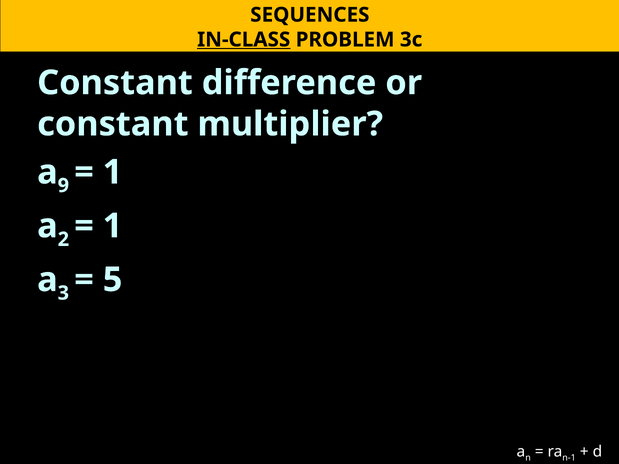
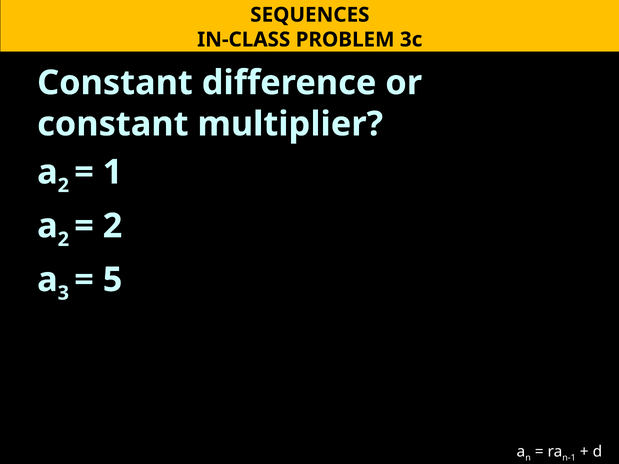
IN-CLASS underline: present -> none
9 at (63, 186): 9 -> 2
1 at (113, 226): 1 -> 2
